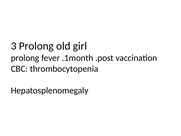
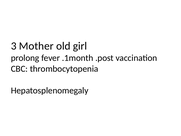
3 Prolong: Prolong -> Mother
